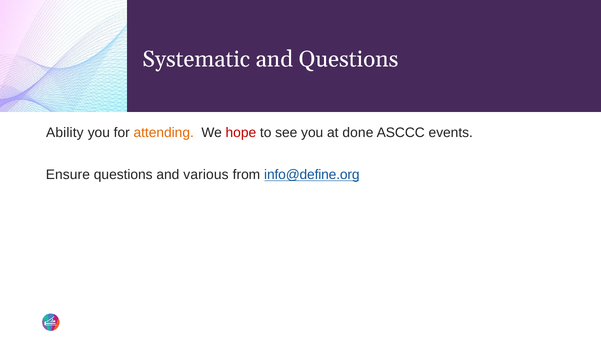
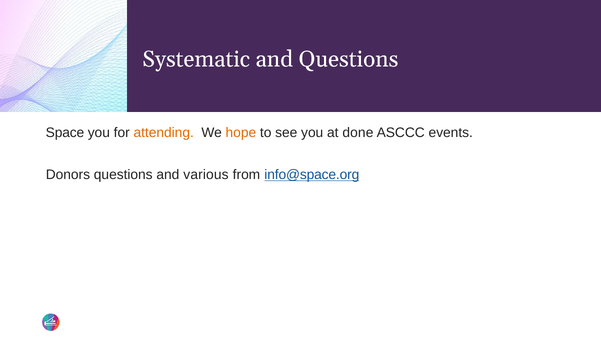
Ability: Ability -> Space
hope colour: red -> orange
Ensure: Ensure -> Donors
info@define.org: info@define.org -> info@space.org
